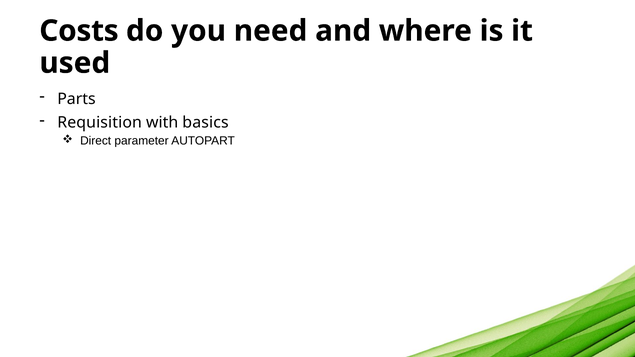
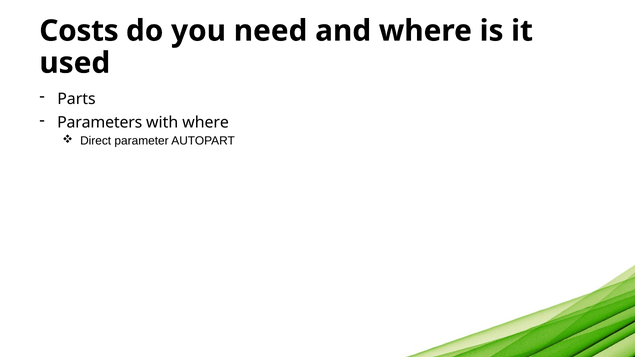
Requisition: Requisition -> Parameters
with basics: basics -> where
